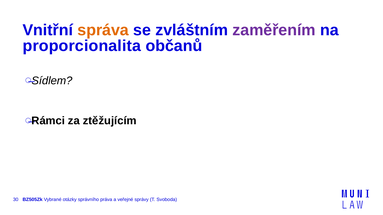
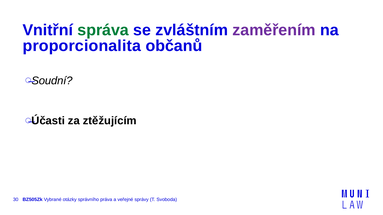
správa colour: orange -> green
Sídlem: Sídlem -> Soudní
Rámci: Rámci -> Účasti
